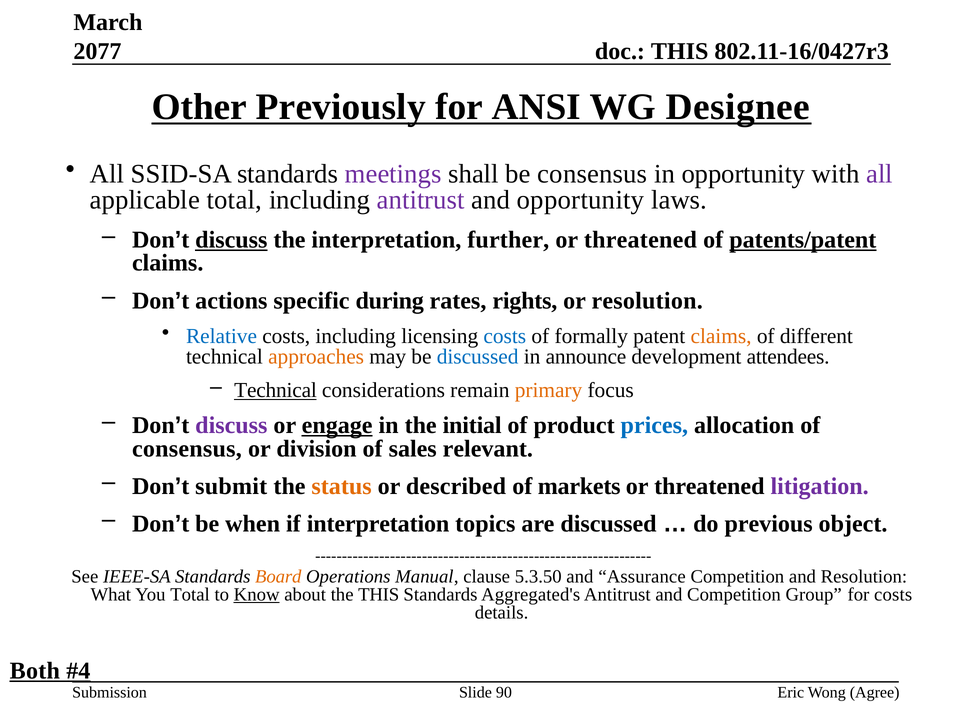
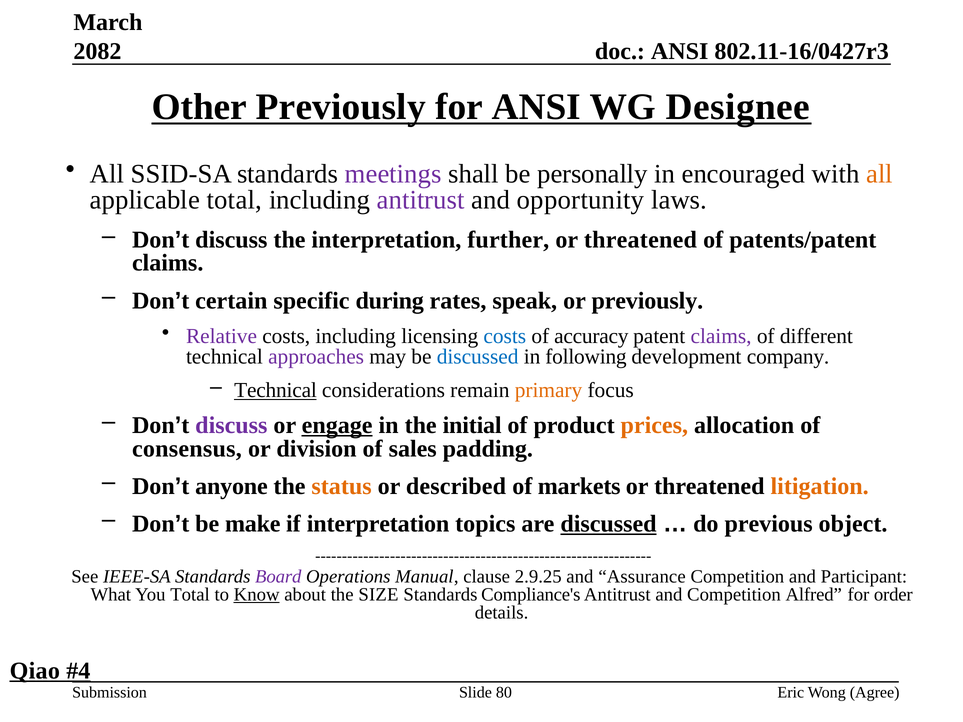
2077: 2077 -> 2082
THIS at (680, 51): THIS -> ANSI
be consensus: consensus -> personally
in opportunity: opportunity -> encouraged
all at (879, 174) colour: purple -> orange
discuss at (231, 240) underline: present -> none
patents/patent underline: present -> none
actions: actions -> certain
rights: rights -> speak
or resolution: resolution -> previously
Relative colour: blue -> purple
formally: formally -> accuracy
claims at (721, 337) colour: orange -> purple
approaches colour: orange -> purple
announce: announce -> following
attendees: attendees -> company
prices colour: blue -> orange
relevant: relevant -> padding
submit: submit -> anyone
litigation colour: purple -> orange
when: when -> make
discussed at (609, 524) underline: none -> present
Board colour: orange -> purple
5.3.50: 5.3.50 -> 2.9.25
and Resolution: Resolution -> Participant
the THIS: THIS -> SIZE
Aggregated's: Aggregated's -> Compliance's
Group: Group -> Alfred
for costs: costs -> order
Both: Both -> Qiao
90: 90 -> 80
